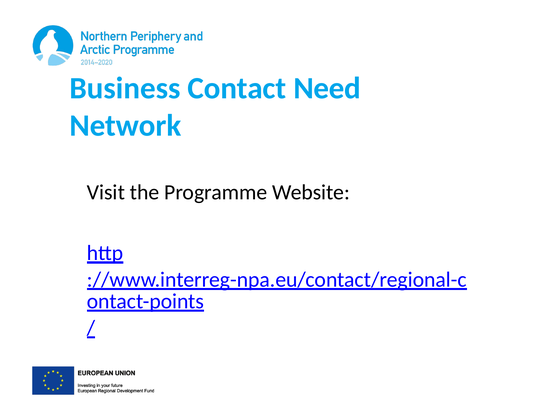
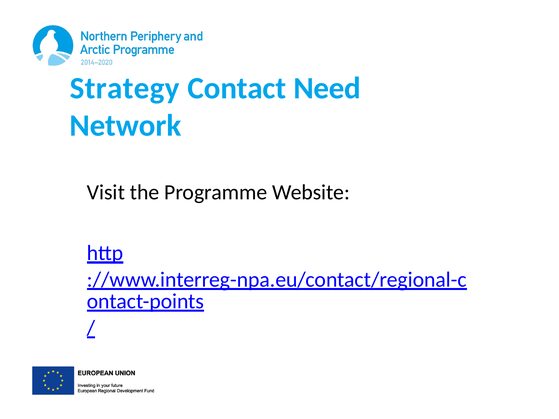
Business: Business -> Strategy
